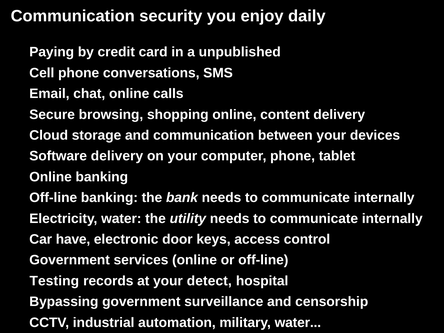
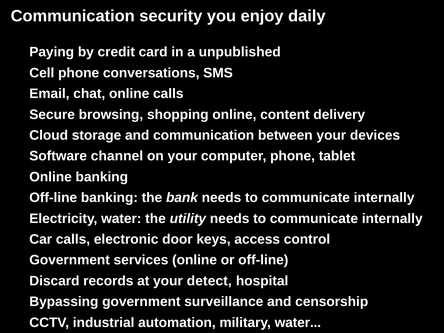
Software delivery: delivery -> channel
Car have: have -> calls
Testing: Testing -> Discard
